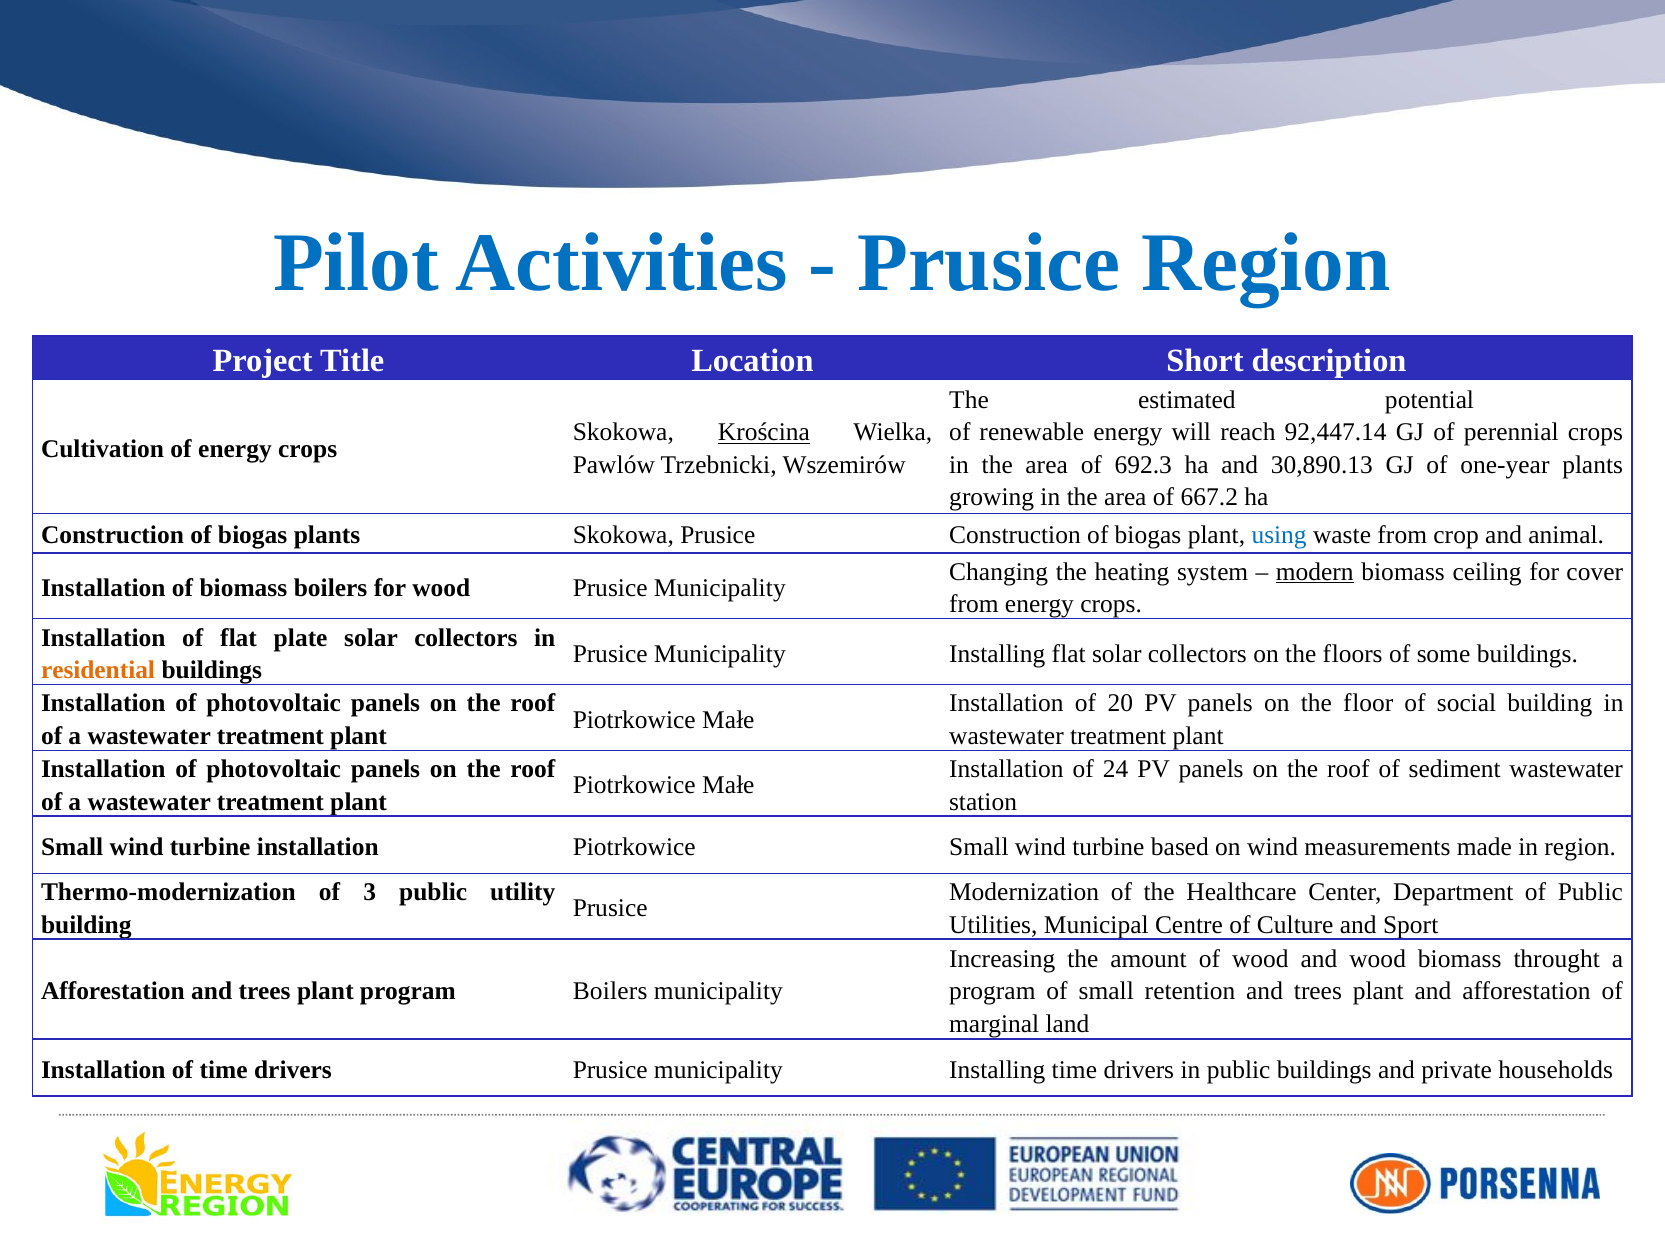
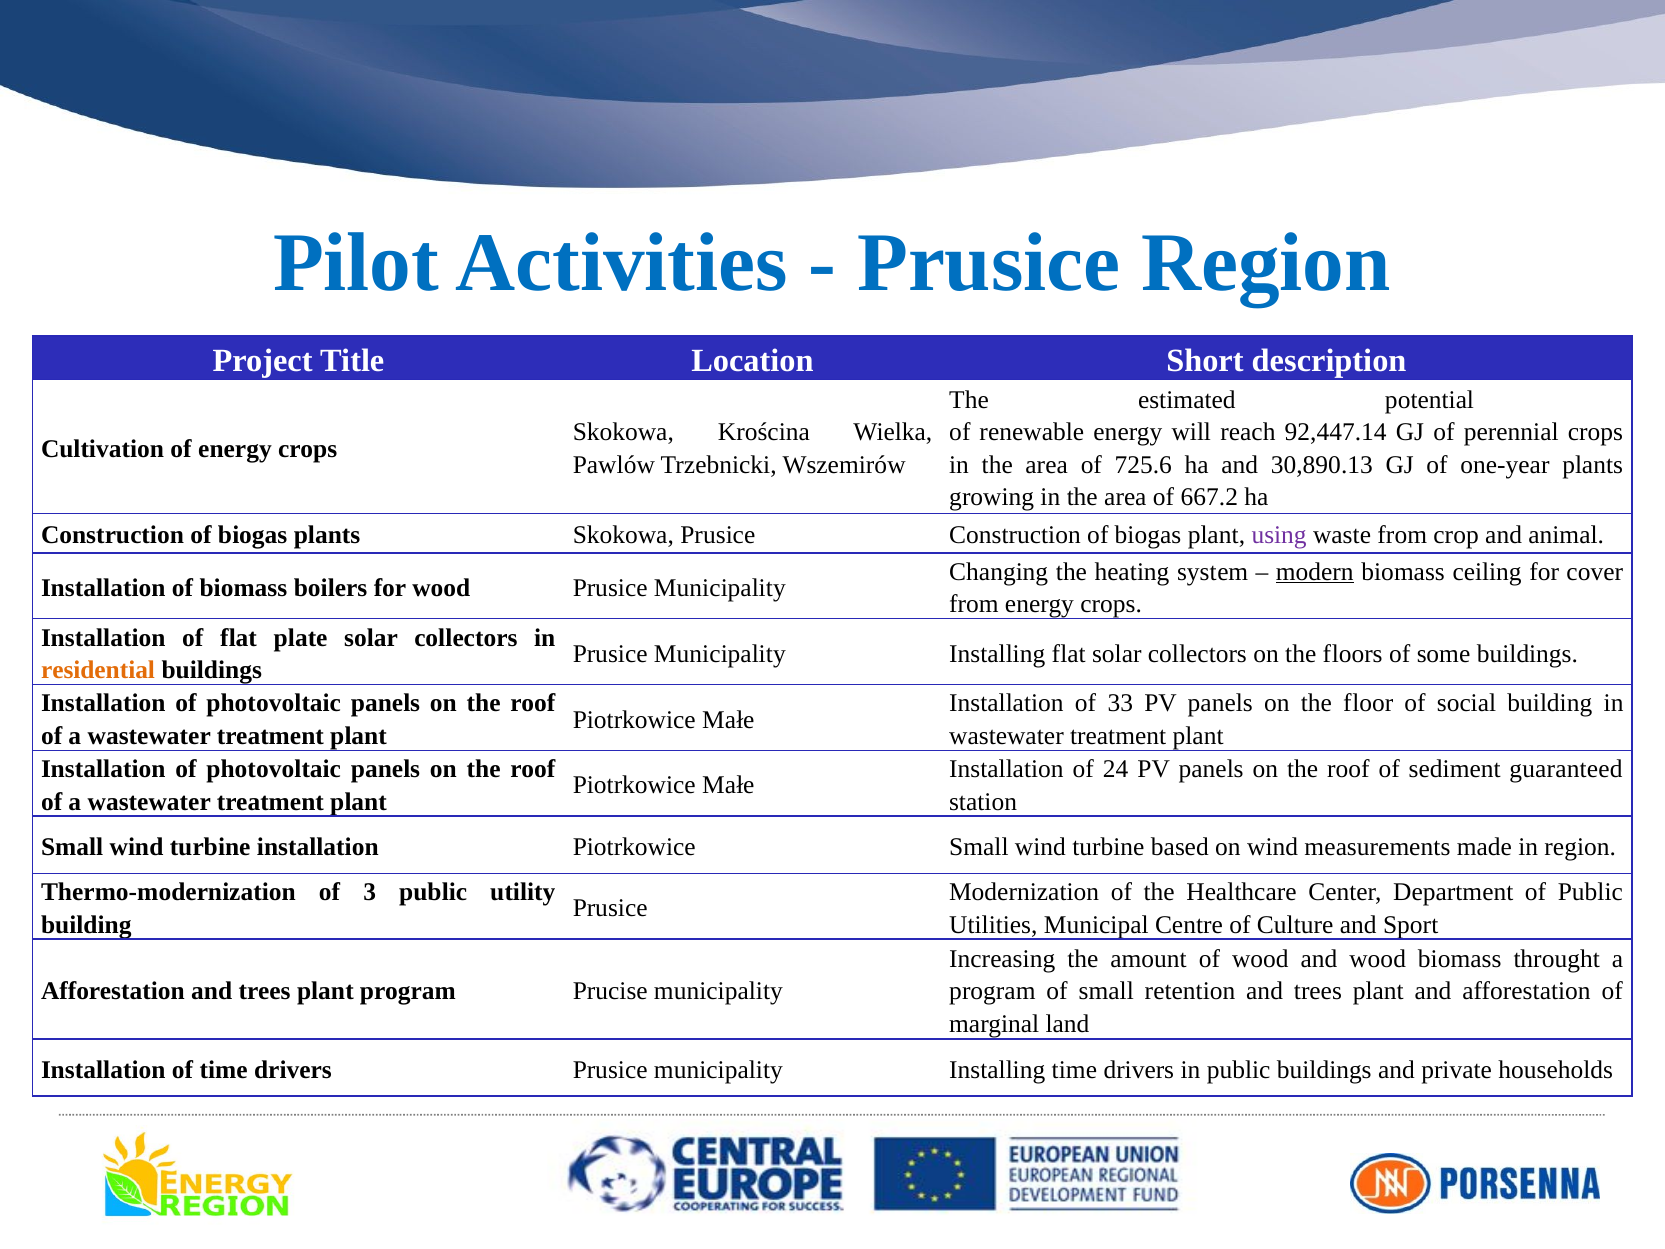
Krościna underline: present -> none
692.3: 692.3 -> 725.6
using colour: blue -> purple
20: 20 -> 33
sediment wastewater: wastewater -> guaranteed
program Boilers: Boilers -> Prucise
